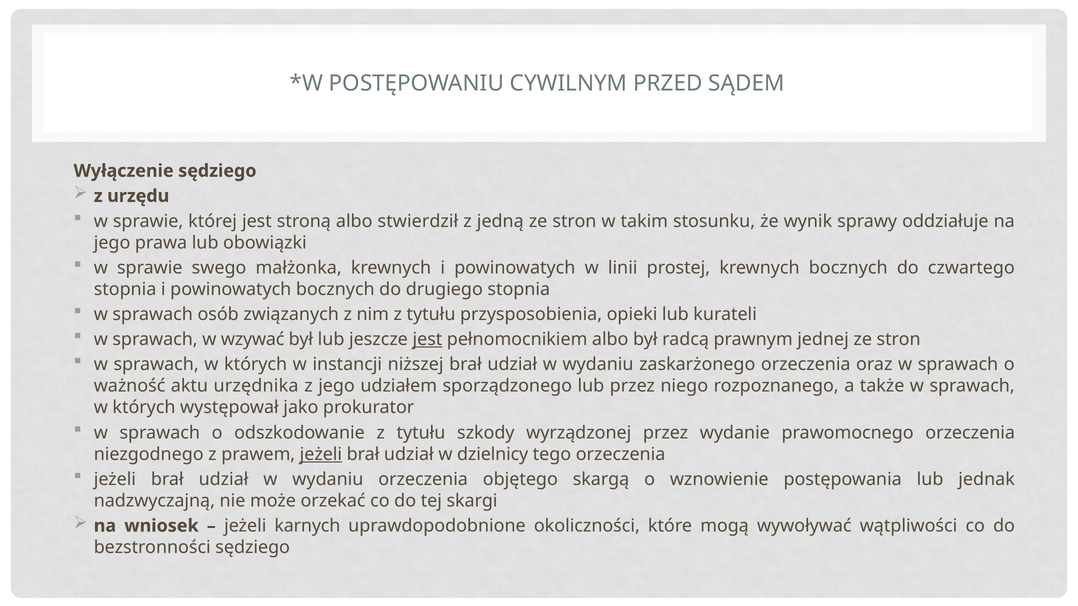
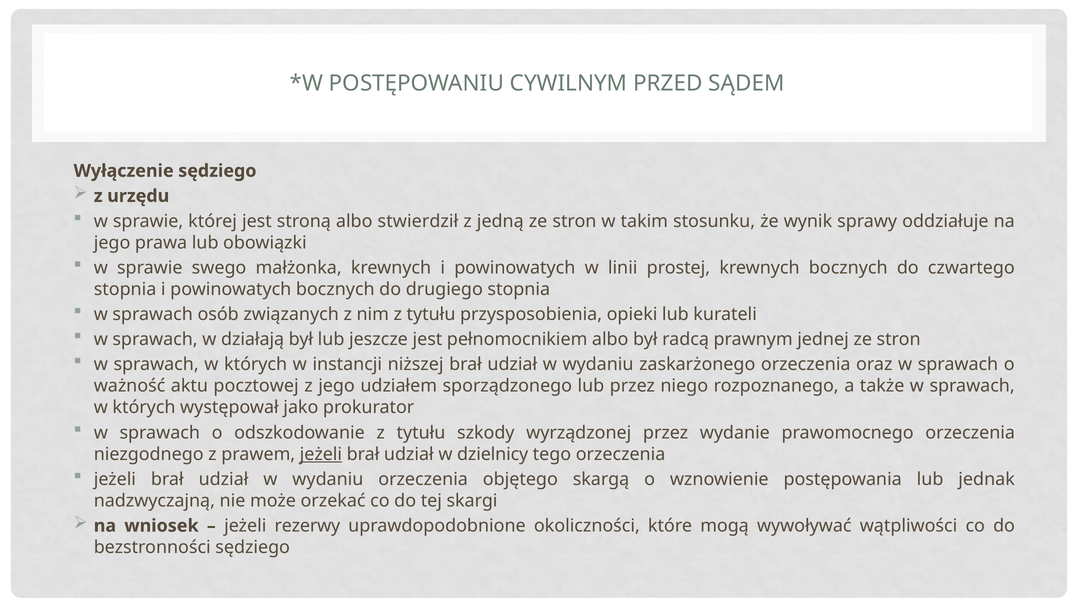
wzywać: wzywać -> działają
jest at (427, 340) underline: present -> none
urzędnika: urzędnika -> pocztowej
karnych: karnych -> rezerwy
